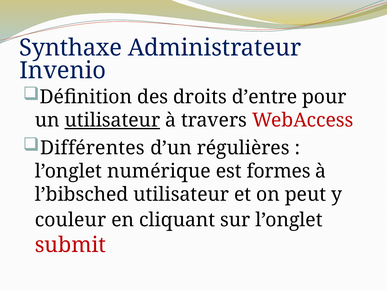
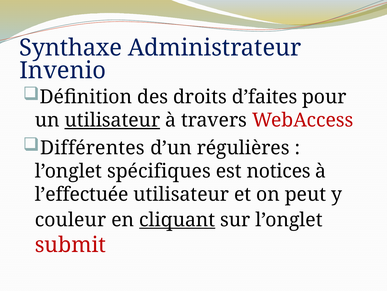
d’entre: d’entre -> d’faites
numérique: numérique -> spécifiques
formes: formes -> notices
l’bibsched: l’bibsched -> l’effectuée
cliquant underline: none -> present
